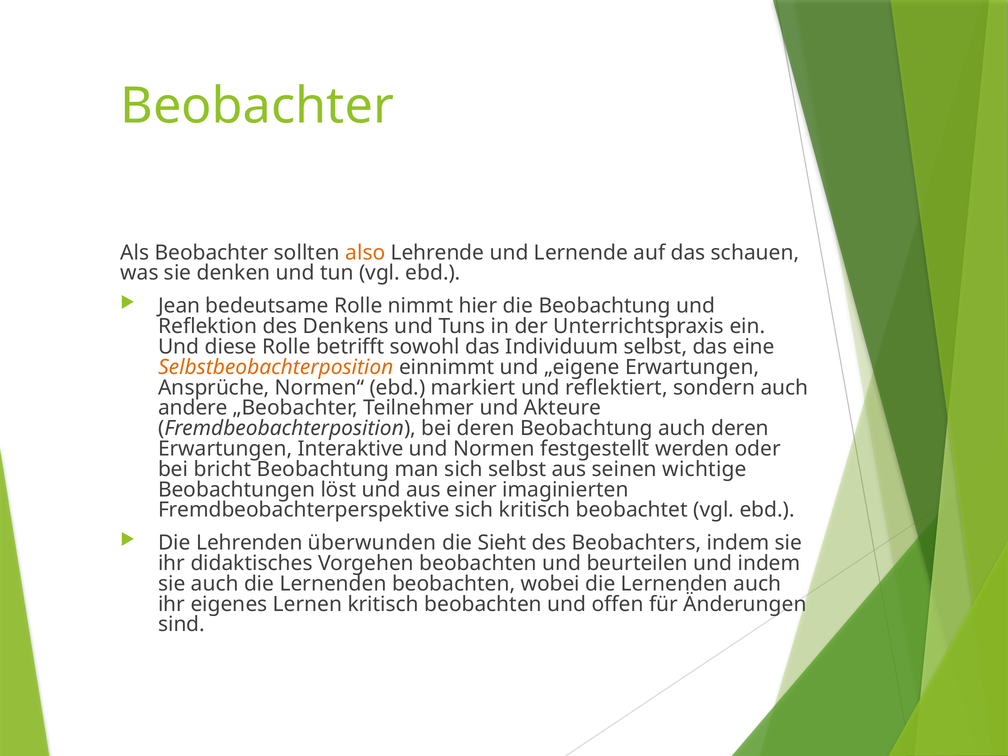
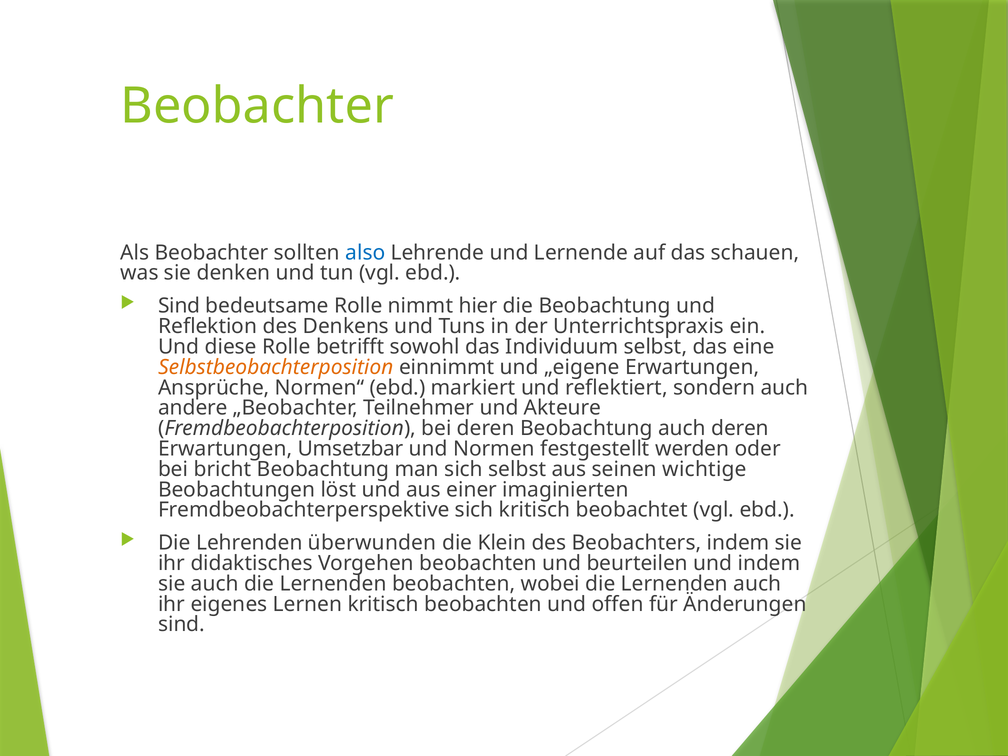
also colour: orange -> blue
Jean at (179, 306): Jean -> Sind
Interaktive: Interaktive -> Umsetzbar
Sieht: Sieht -> Klein
